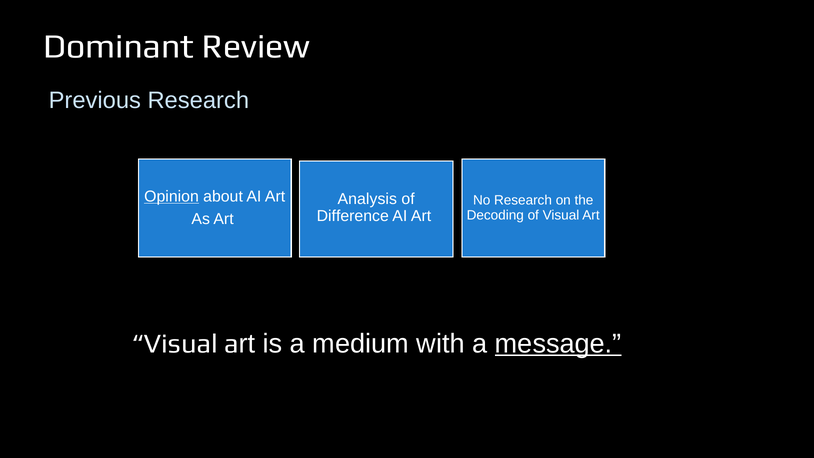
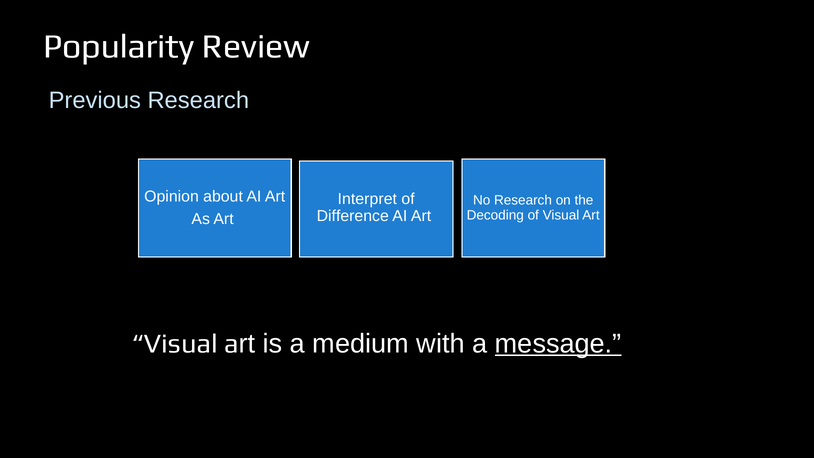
Dominant: Dominant -> Popularity
Opinion underline: present -> none
Analysis: Analysis -> Interpret
